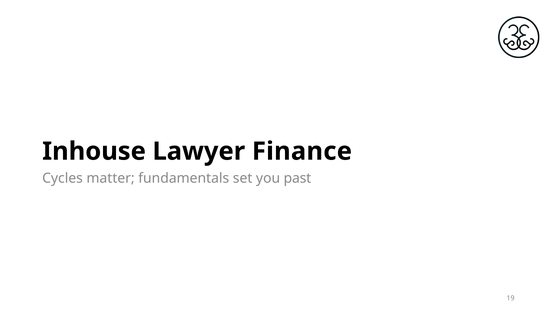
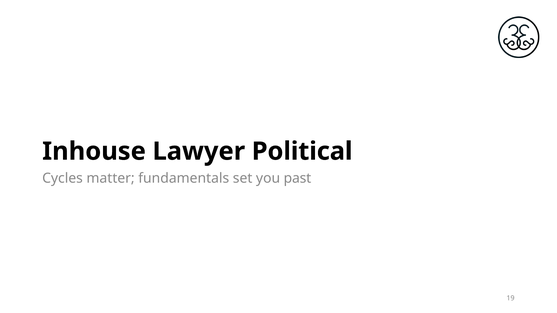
Finance: Finance -> Political
